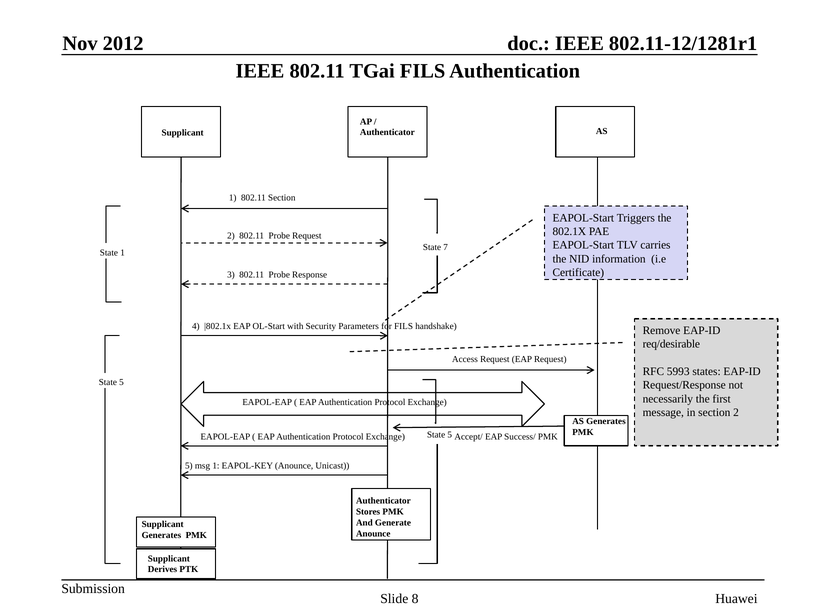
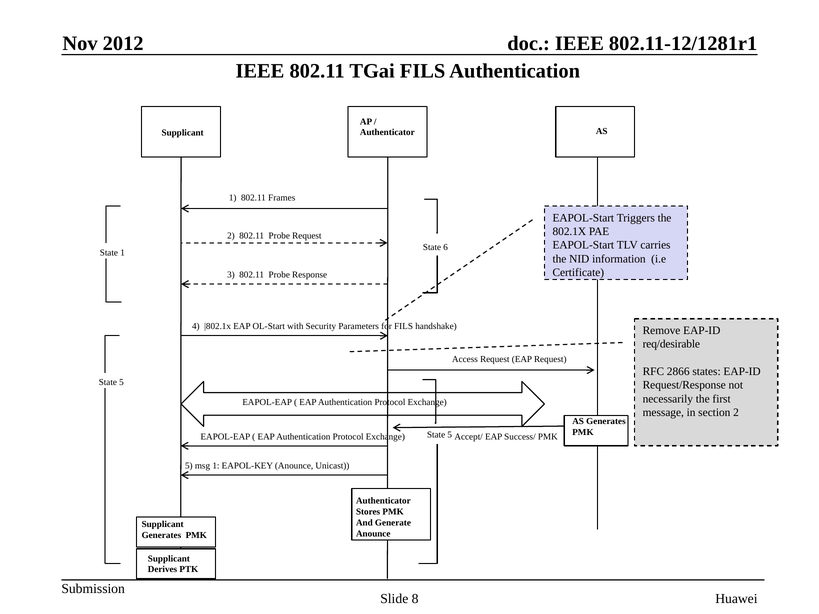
802.11 Section: Section -> Frames
7: 7 -> 6
5993: 5993 -> 2866
